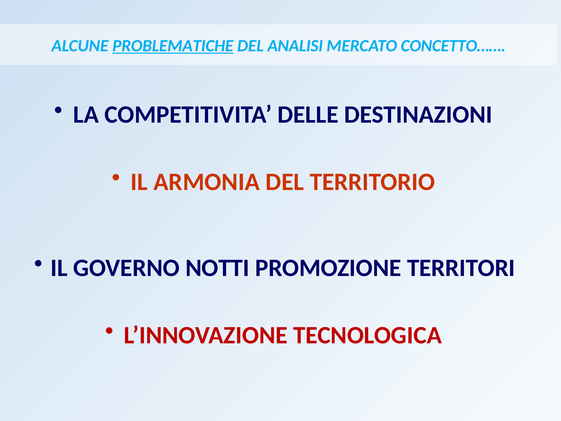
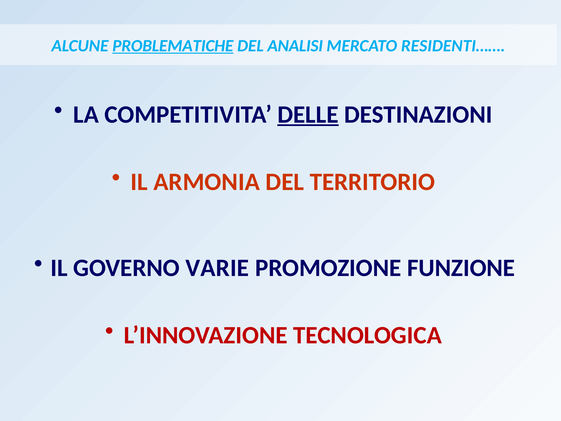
CONCETTO……: CONCETTO…… -> RESIDENTI……
DELLE underline: none -> present
NOTTI: NOTTI -> VARIE
TERRITORI: TERRITORI -> FUNZIONE
